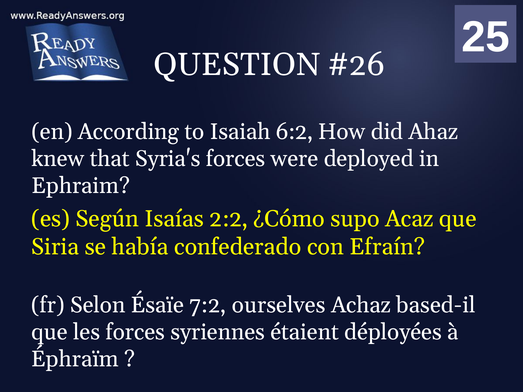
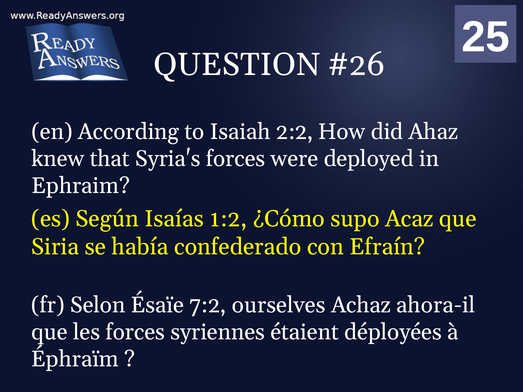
6:2: 6:2 -> 2:2
2:2: 2:2 -> 1:2
based-il: based-il -> ahora-il
